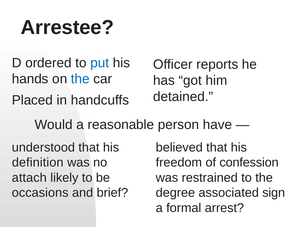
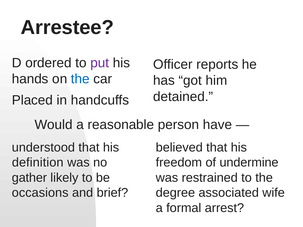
put colour: blue -> purple
confession: confession -> undermine
attach: attach -> gather
sign: sign -> wife
